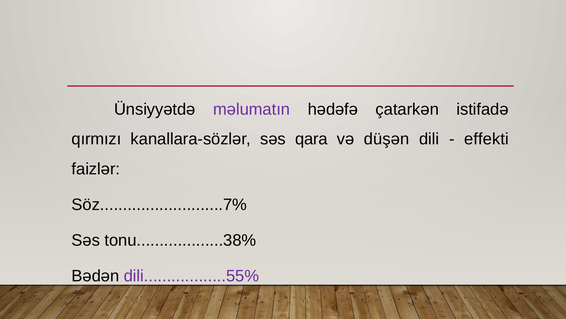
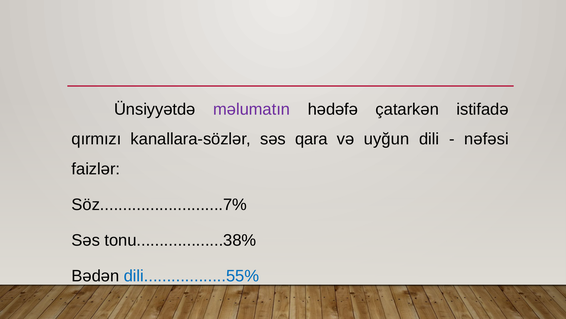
düşən: düşən -> uyğun
effekti: effekti -> nəfəsi
dili..................55% colour: purple -> blue
